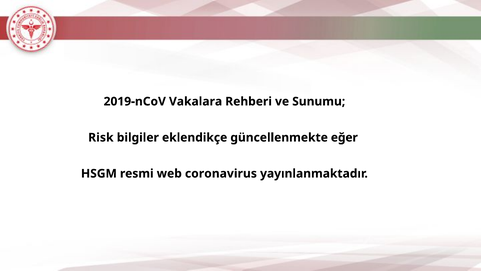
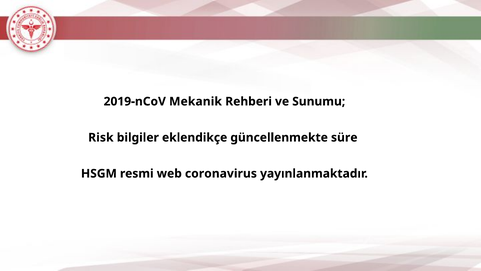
Vakalara: Vakalara -> Mekanik
eğer: eğer -> süre
